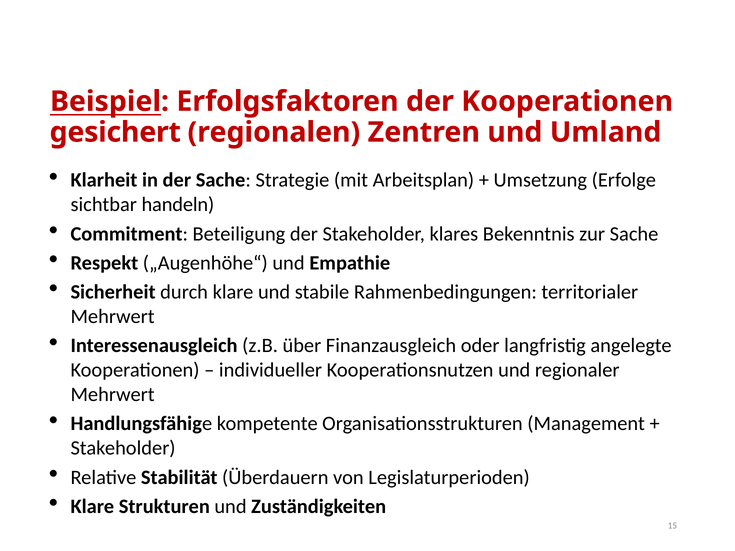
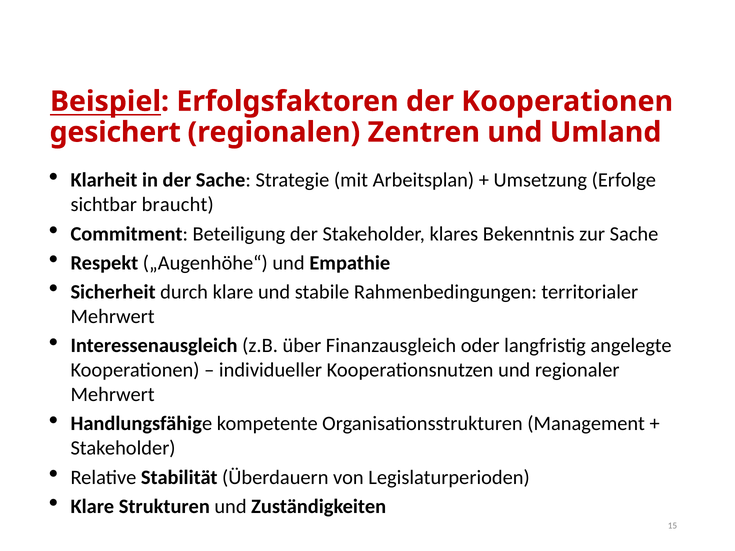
handeln: handeln -> braucht
